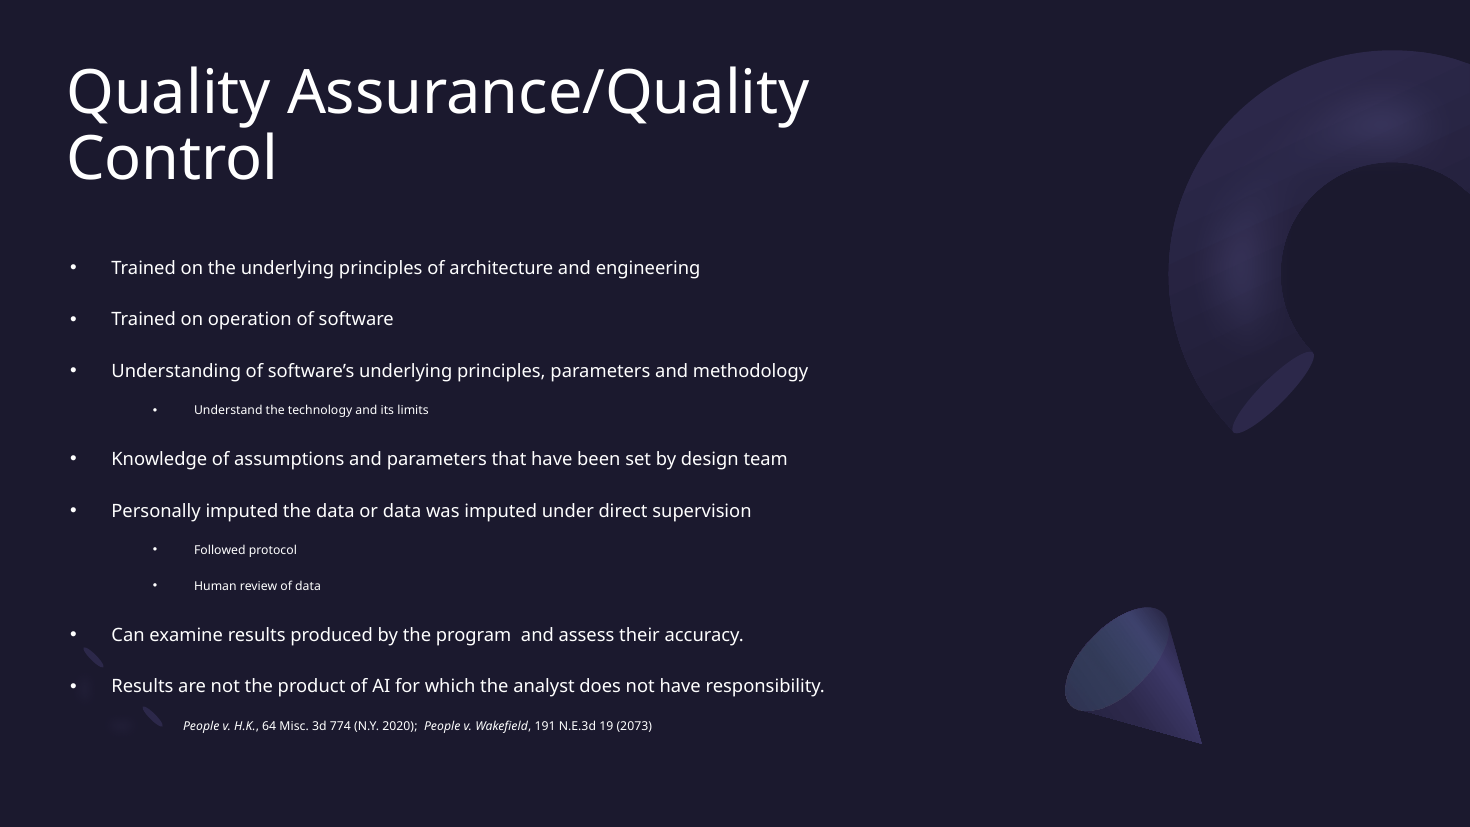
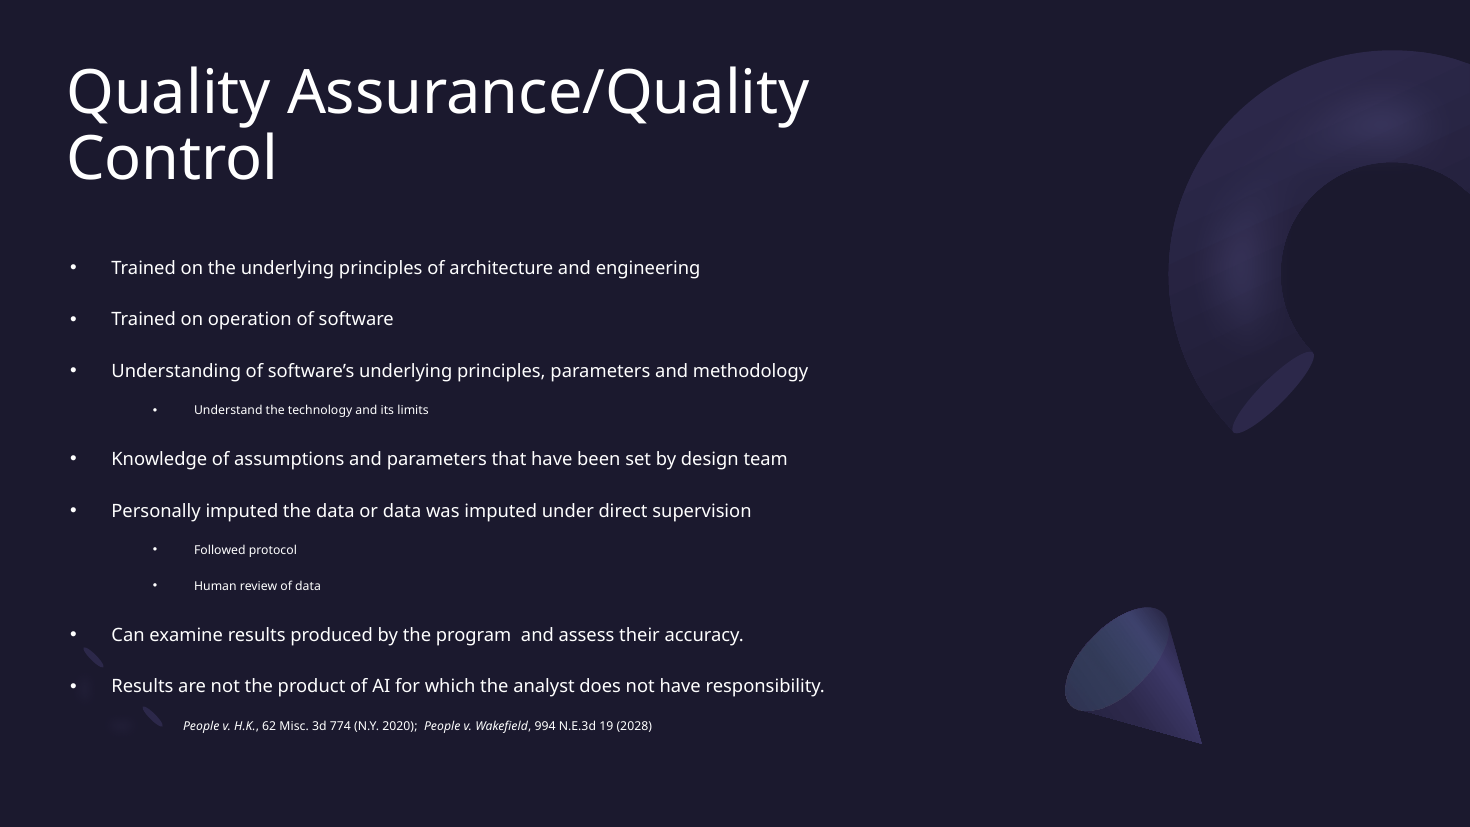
64: 64 -> 62
191: 191 -> 994
2073: 2073 -> 2028
